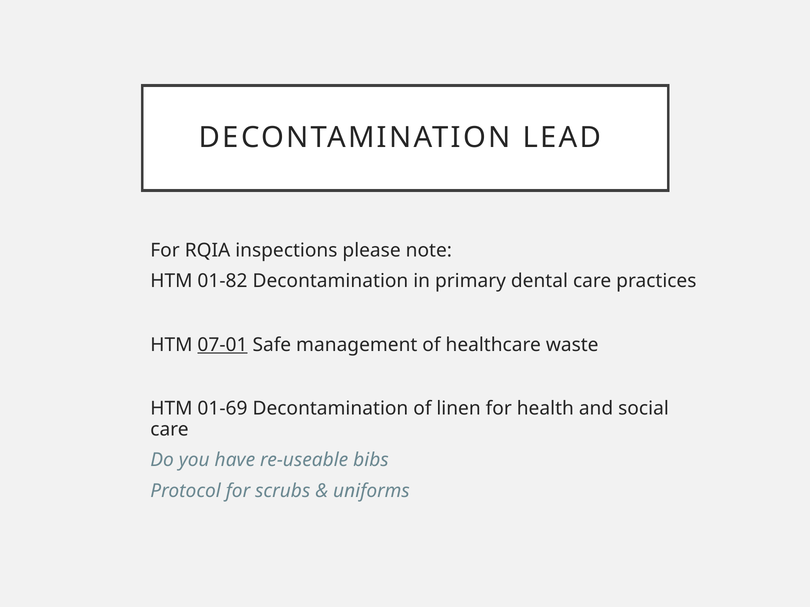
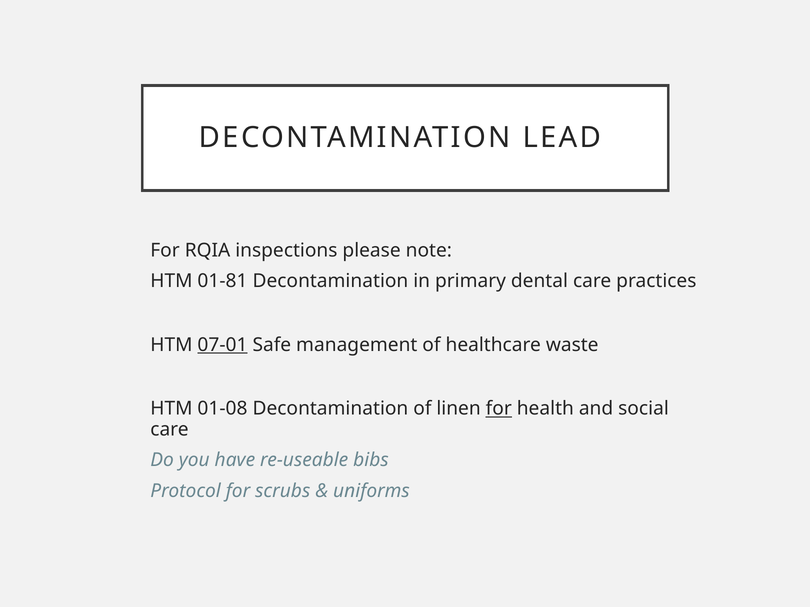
01-82: 01-82 -> 01-81
01-69: 01-69 -> 01-08
for at (499, 409) underline: none -> present
